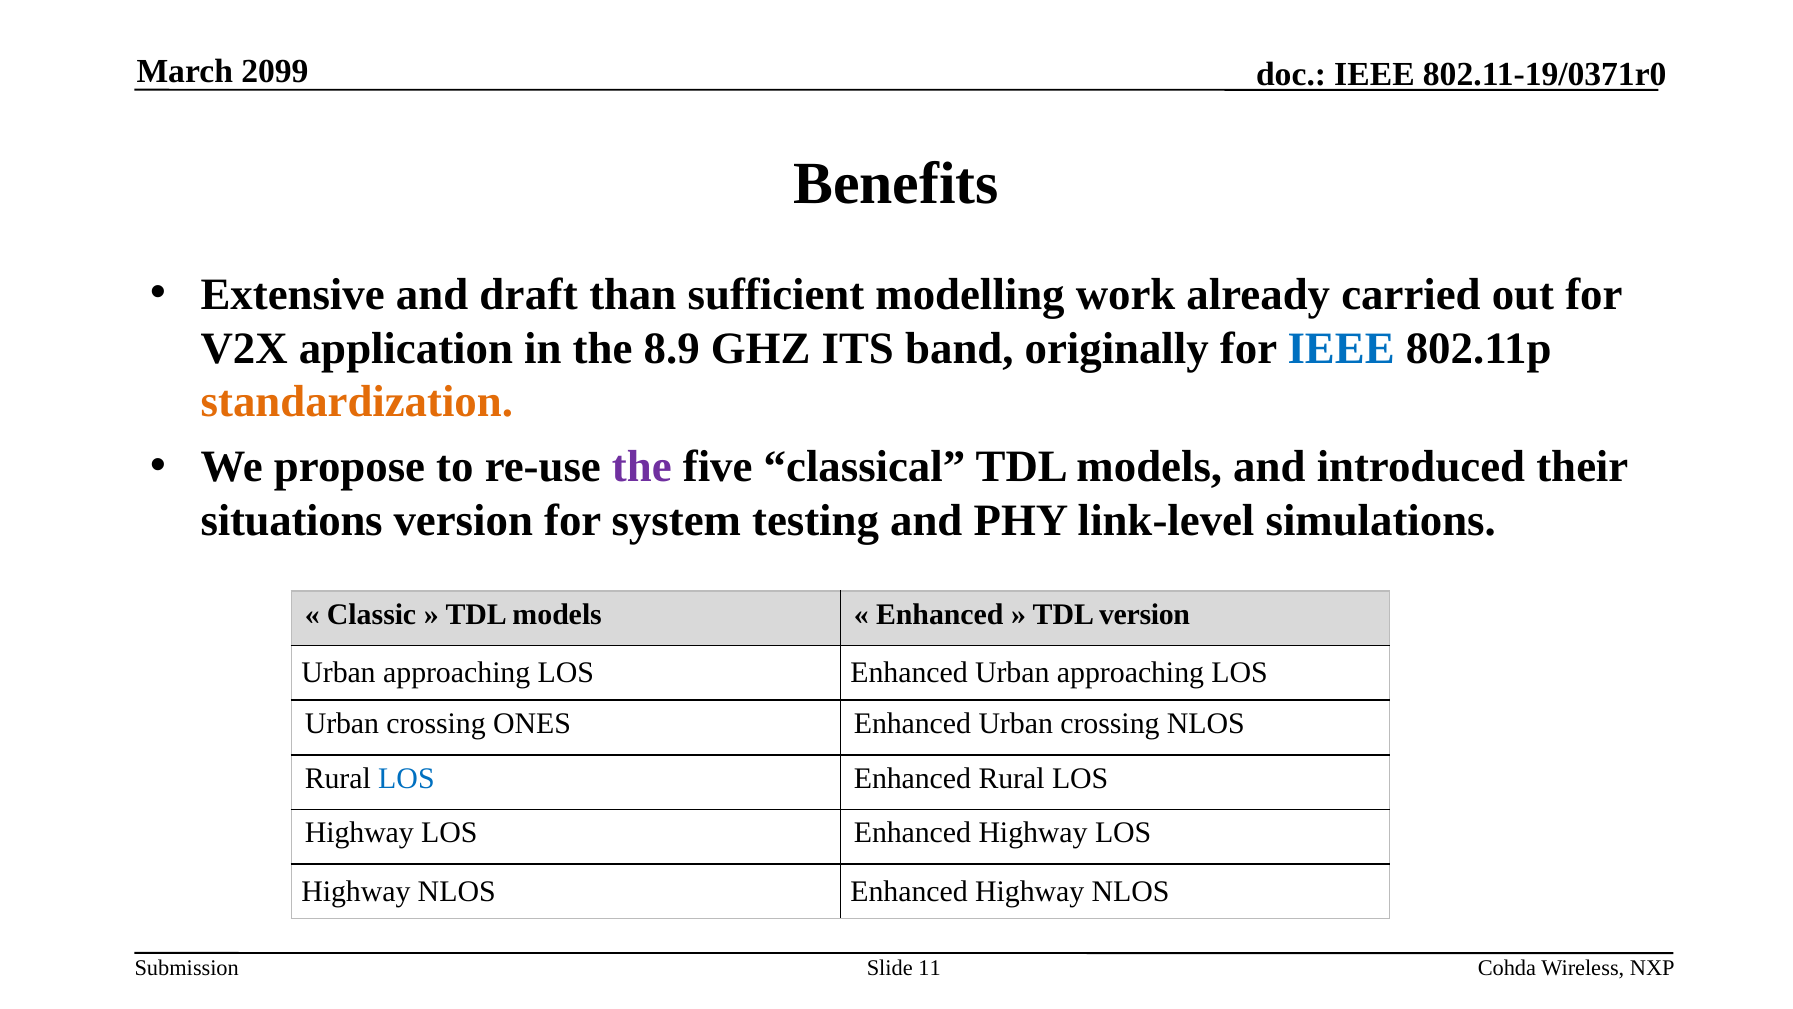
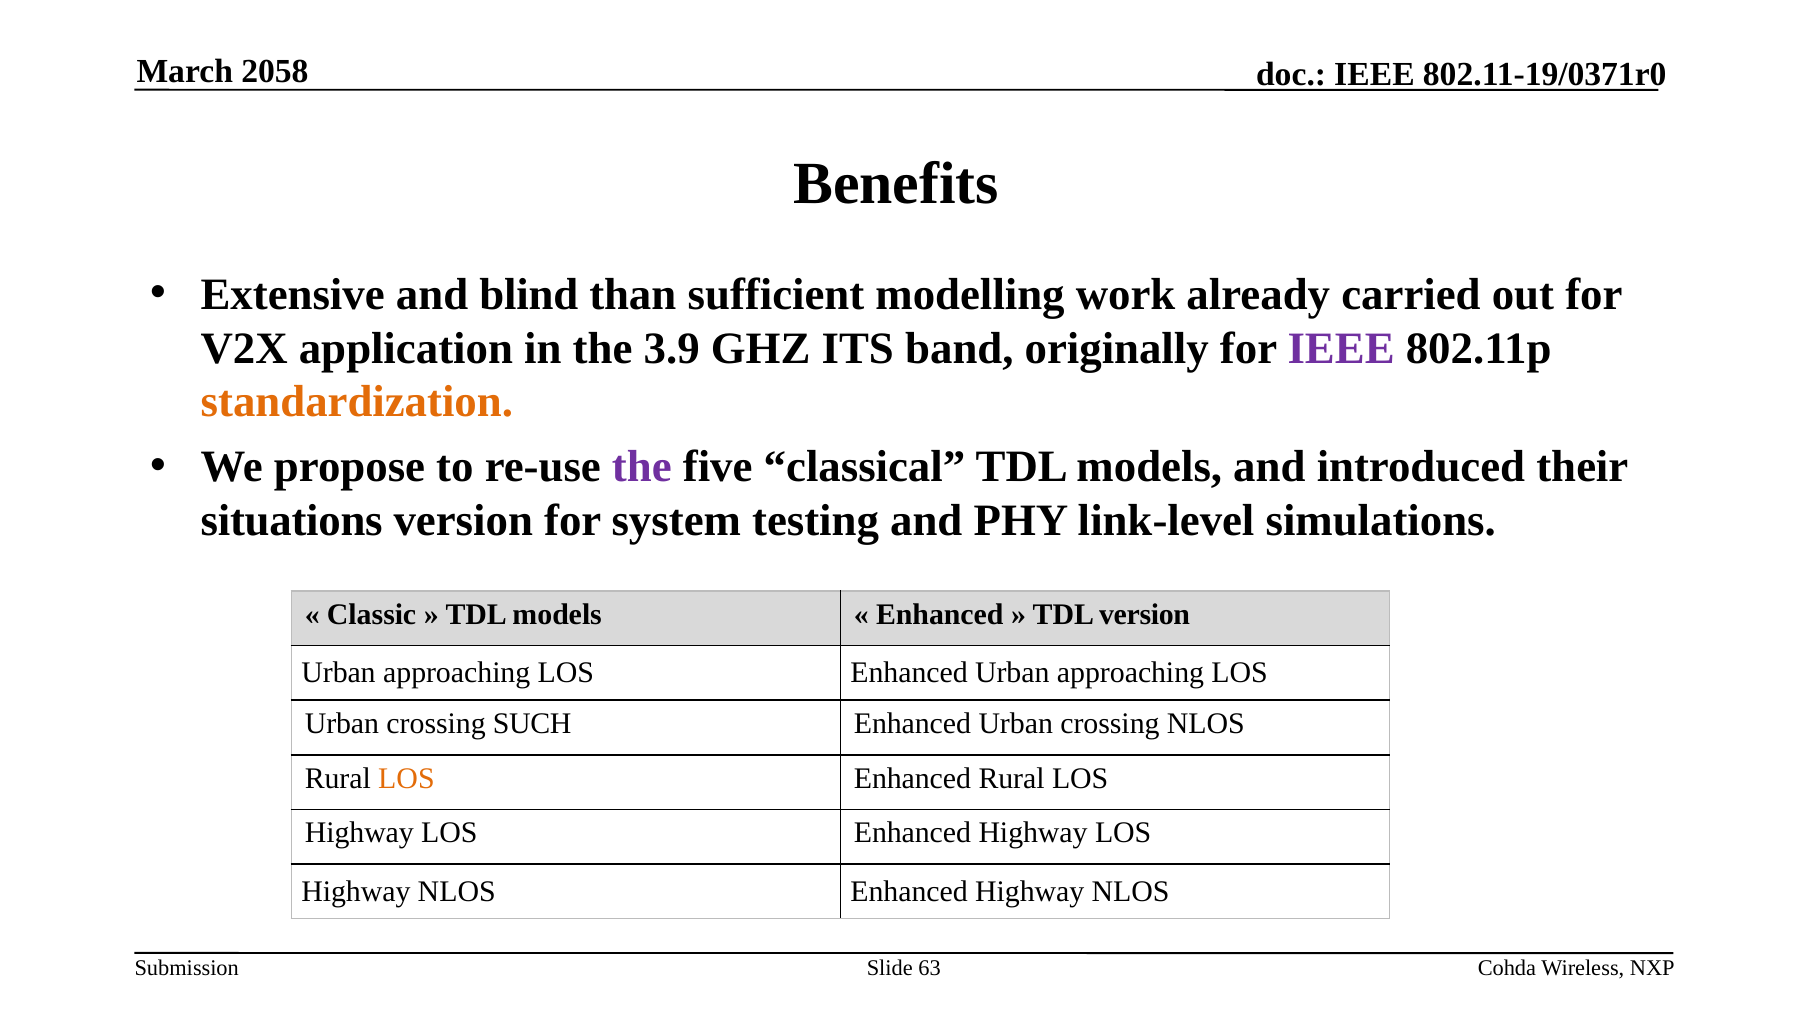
2099: 2099 -> 2058
draft: draft -> blind
8.9: 8.9 -> 3.9
IEEE at (1341, 348) colour: blue -> purple
ONES: ONES -> SUCH
LOS at (406, 778) colour: blue -> orange
11: 11 -> 63
